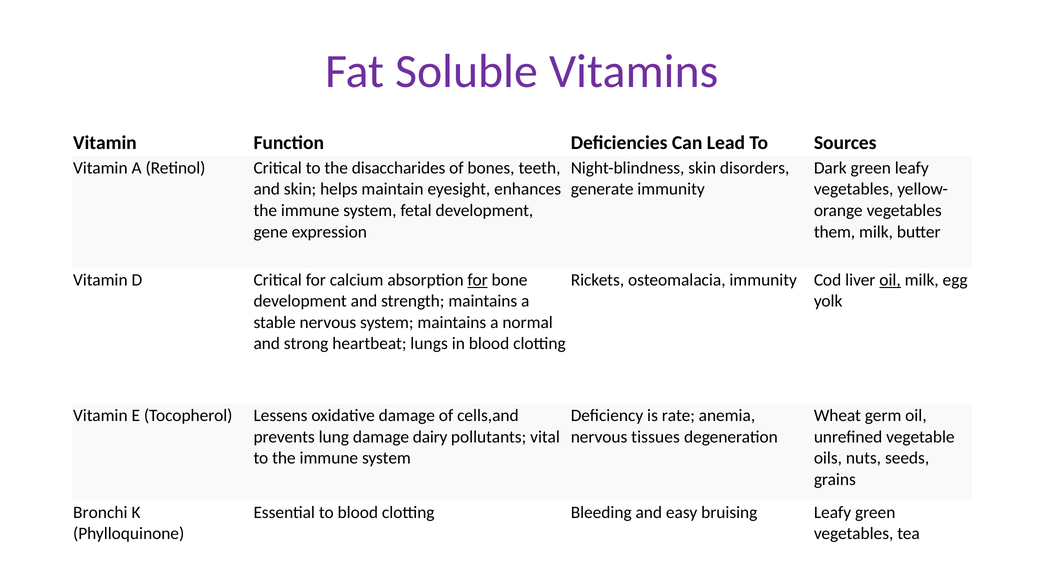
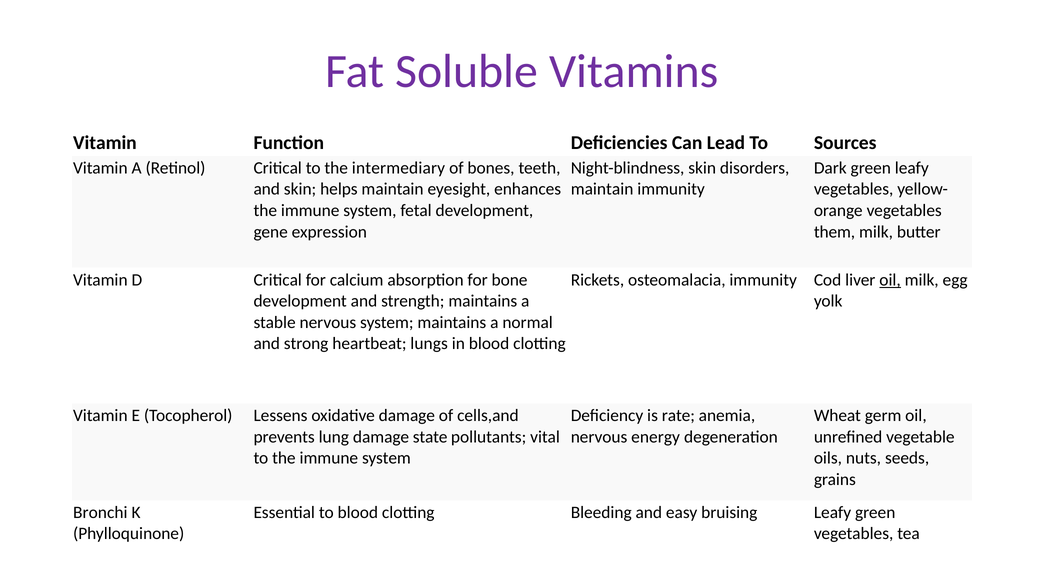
disaccharides: disaccharides -> intermediary
generate at (602, 189): generate -> maintain
for at (478, 280) underline: present -> none
dairy: dairy -> state
tissues: tissues -> energy
